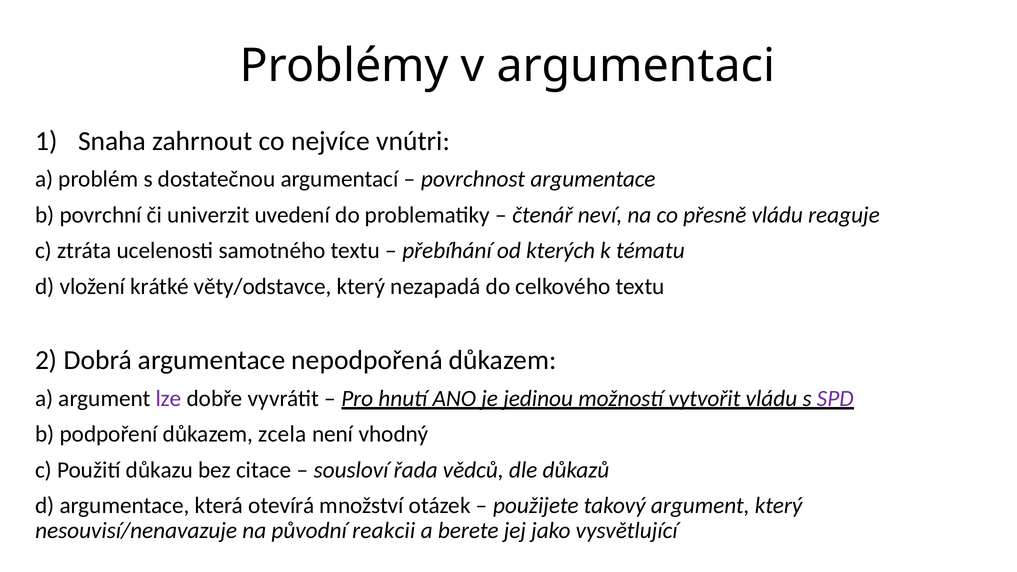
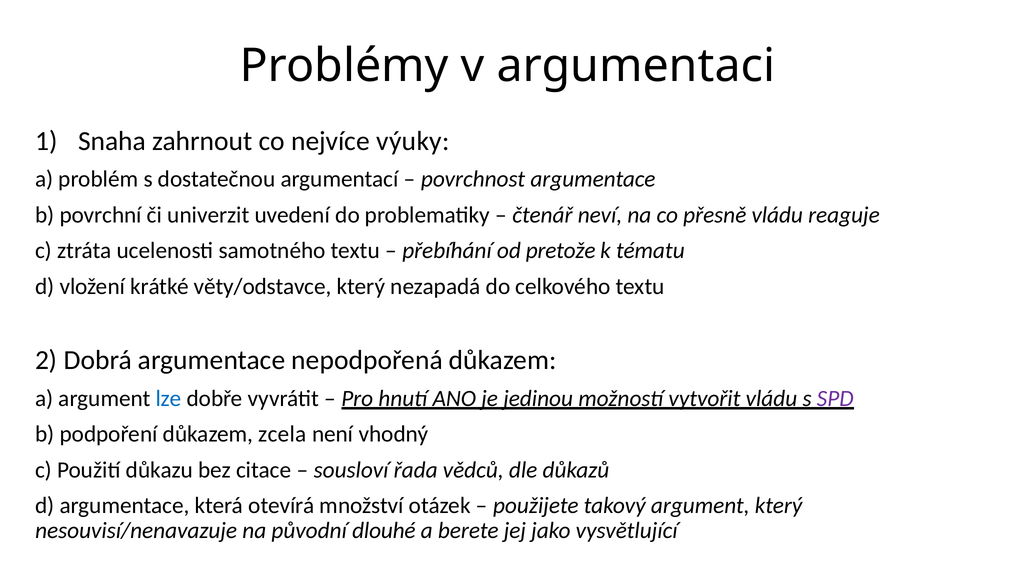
vnútri: vnútri -> výuky
kterých: kterých -> pretože
lze colour: purple -> blue
reakcii: reakcii -> dlouhé
